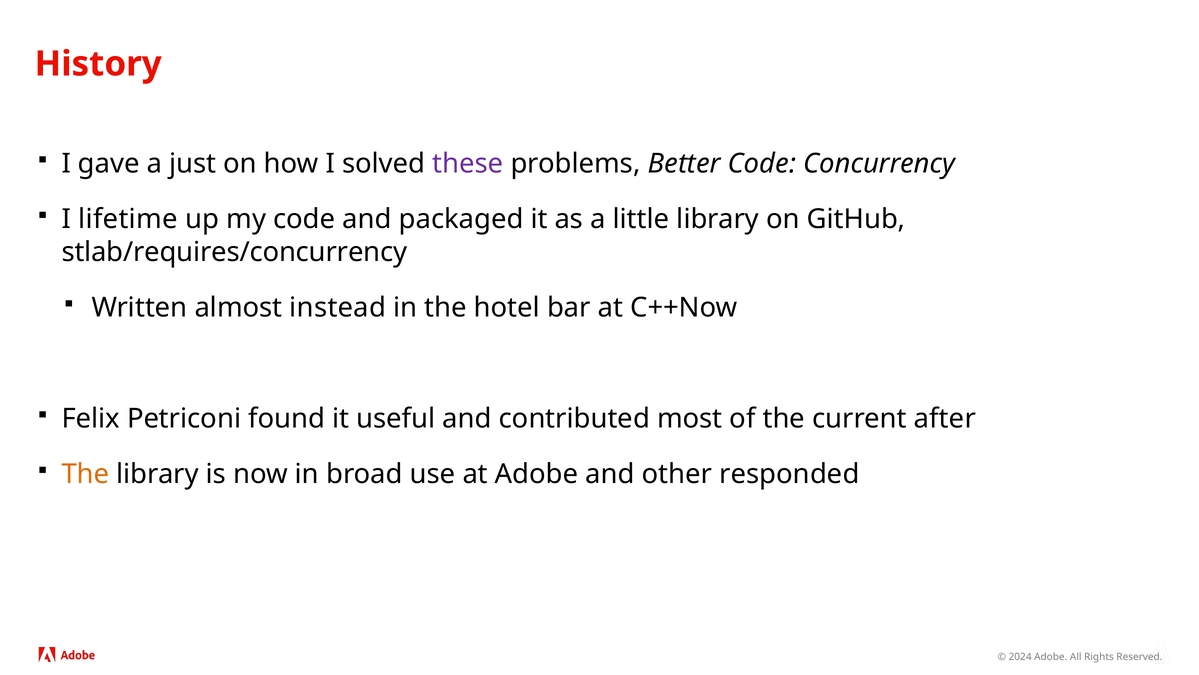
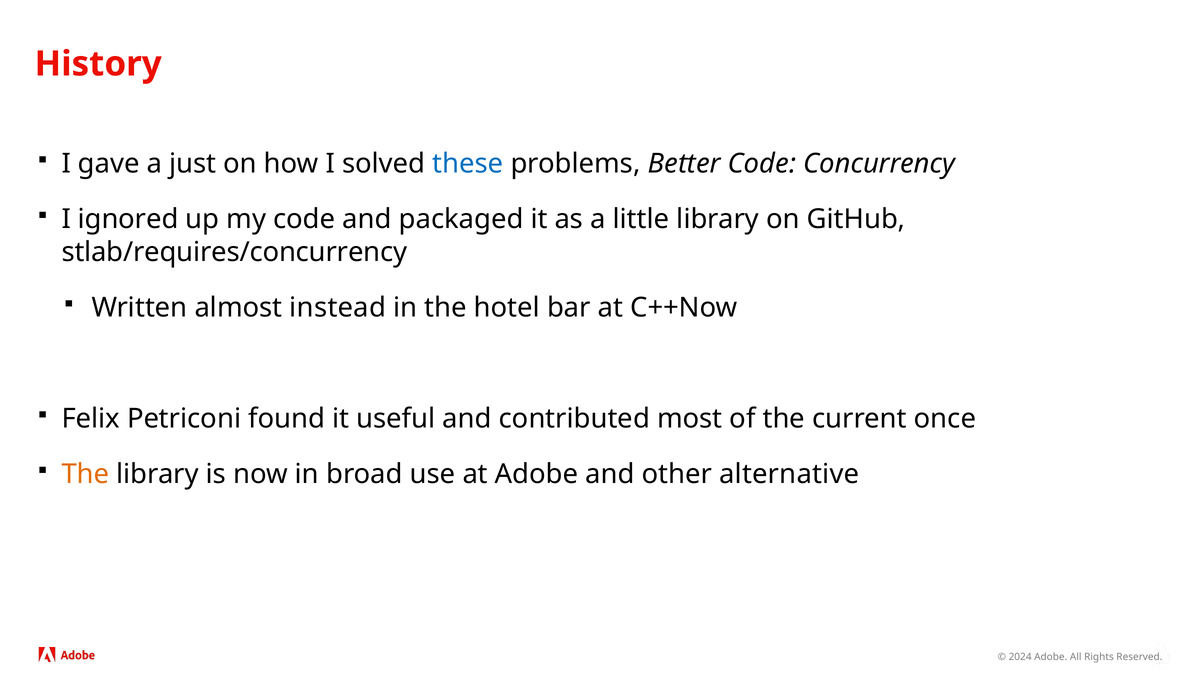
these colour: purple -> blue
lifetime: lifetime -> ignored
after: after -> once
responded: responded -> alternative
